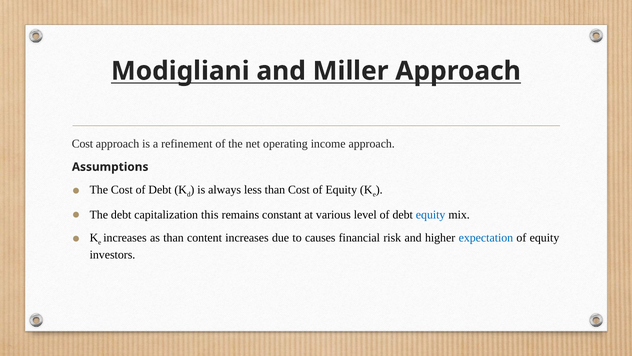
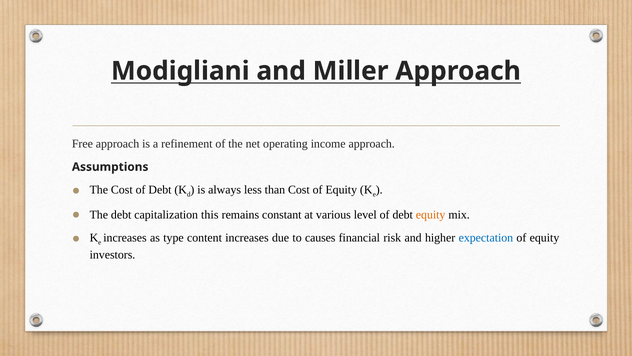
Cost at (82, 144): Cost -> Free
equity at (431, 214) colour: blue -> orange
as than: than -> type
